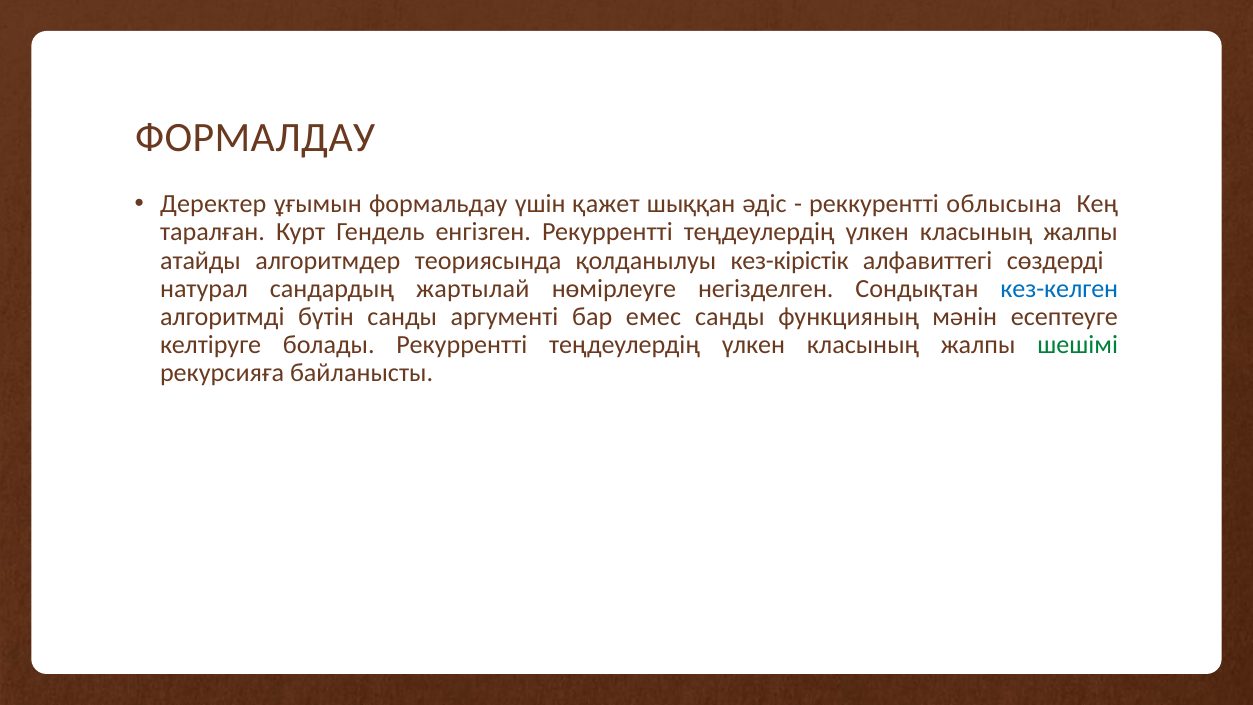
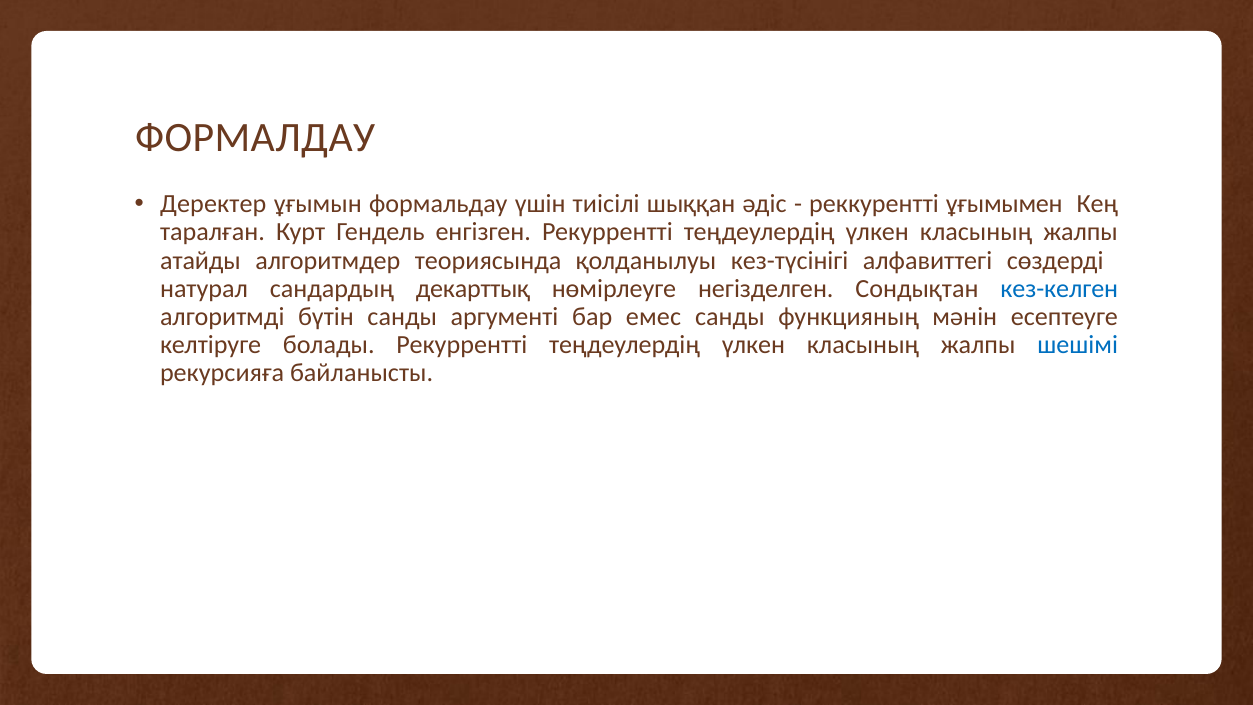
қажет: қажет -> тиісілі
облысына: облысына -> ұғымымен
кез-кірістік: кез-кірістік -> кез-түсінігі
жартылай: жартылай -> декарттық
шешімі colour: green -> blue
